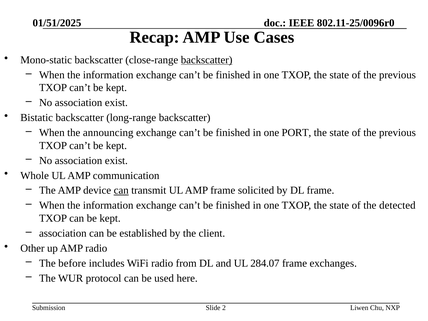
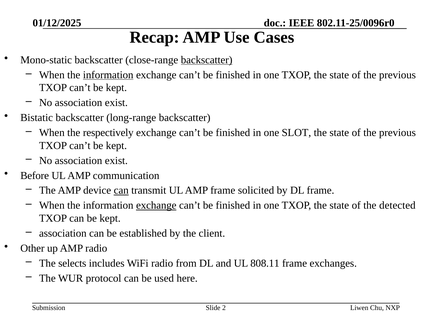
01/51/2025: 01/51/2025 -> 01/12/2025
information at (108, 75) underline: none -> present
announcing: announcing -> respectively
PORT: PORT -> SLOT
Whole: Whole -> Before
exchange at (156, 205) underline: none -> present
before: before -> selects
284.07: 284.07 -> 808.11
